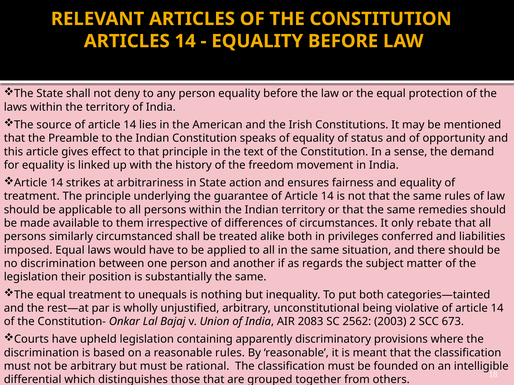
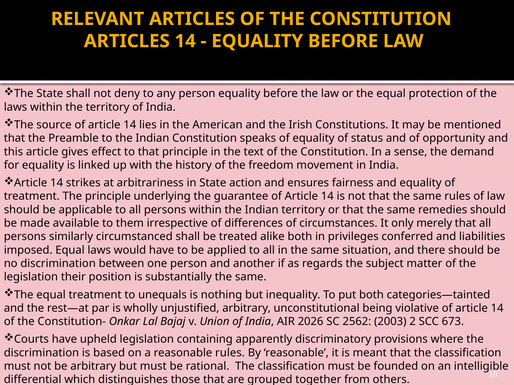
rebate: rebate -> merely
2083: 2083 -> 2026
